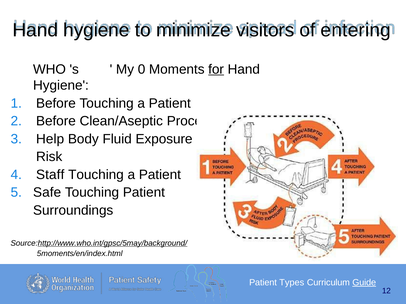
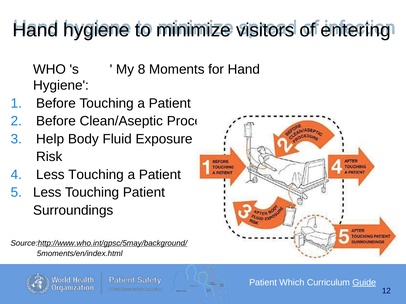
0: 0 -> 8
for underline: present -> none
Staff at (50, 175): Staff -> Less
5 Safe: Safe -> Less
Types: Types -> Which
